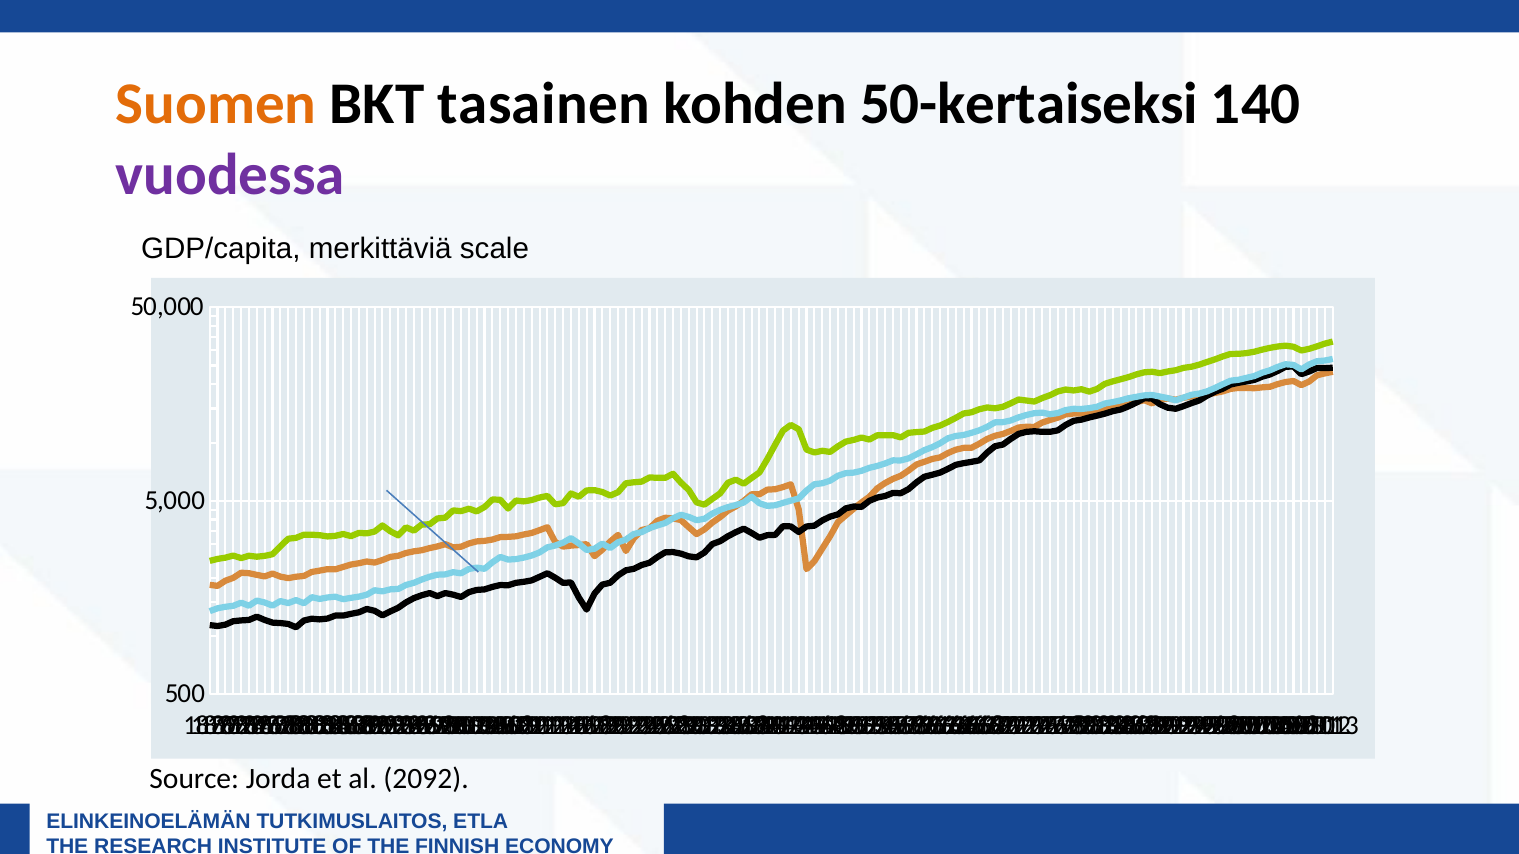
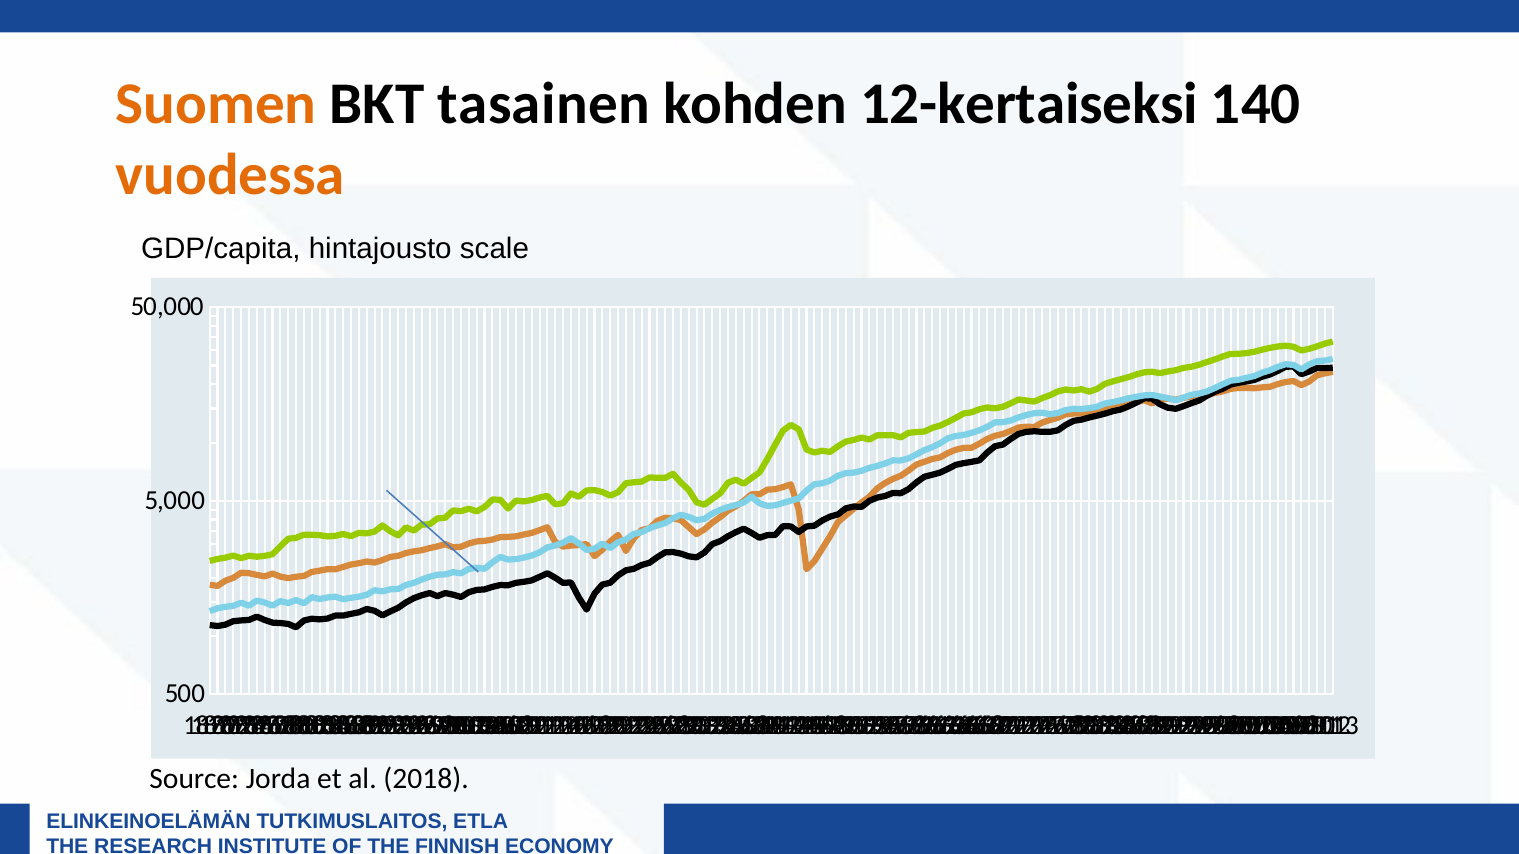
50-kertaiseksi: 50-kertaiseksi -> 12-kertaiseksi
vuodessa colour: purple -> orange
merkittäviä: merkittäviä -> hintajousto
2092: 2092 -> 2018
